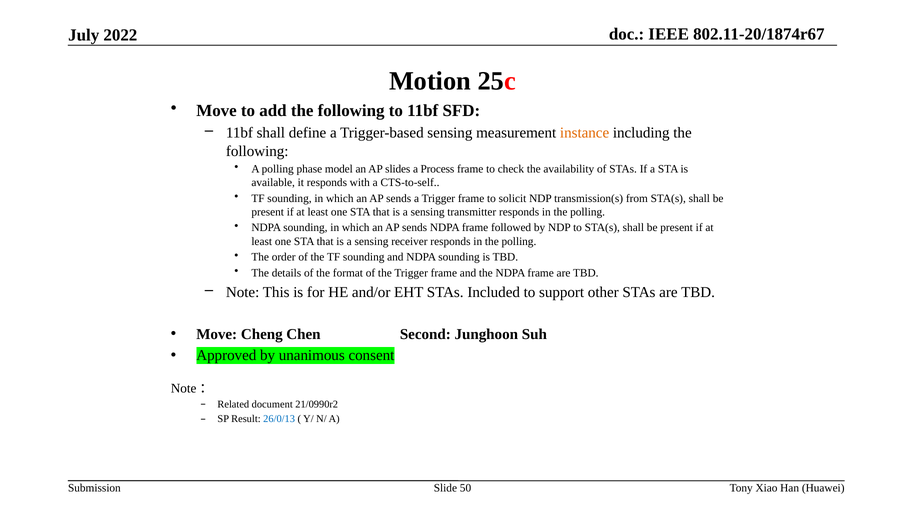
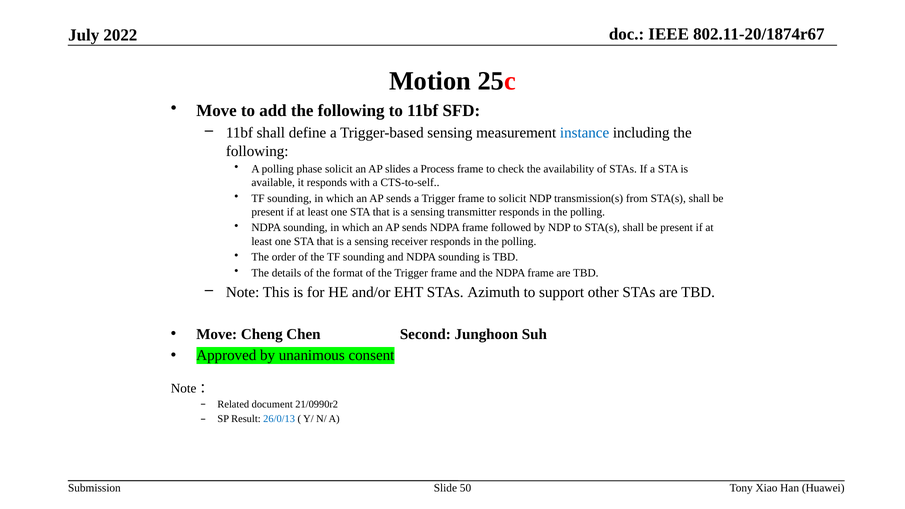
instance colour: orange -> blue
phase model: model -> solicit
Included: Included -> Azimuth
